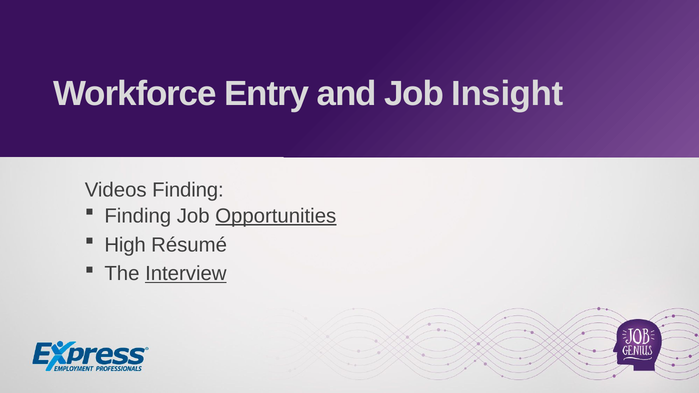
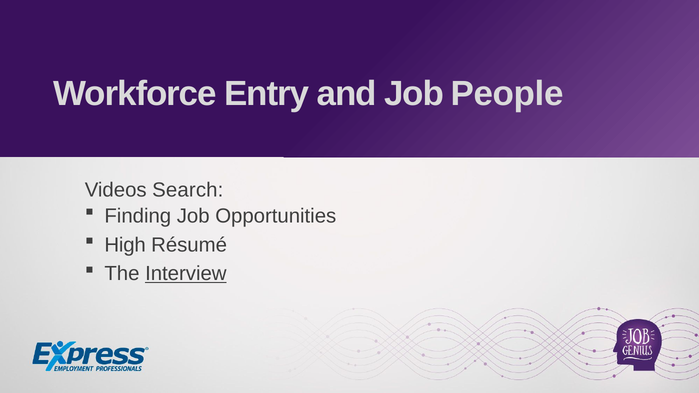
Insight: Insight -> People
Videos Finding: Finding -> Search
Opportunities underline: present -> none
